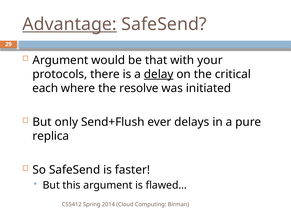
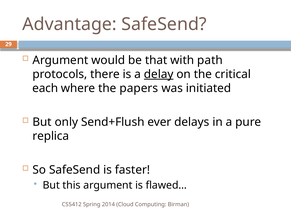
Advantage underline: present -> none
your: your -> path
resolve: resolve -> papers
